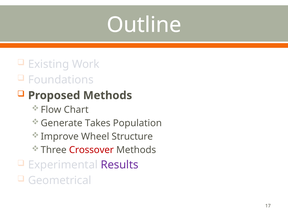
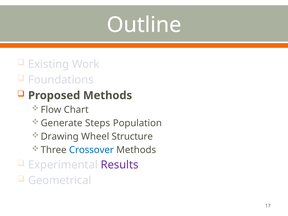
Takes: Takes -> Steps
Improve: Improve -> Drawing
Crossover colour: red -> blue
